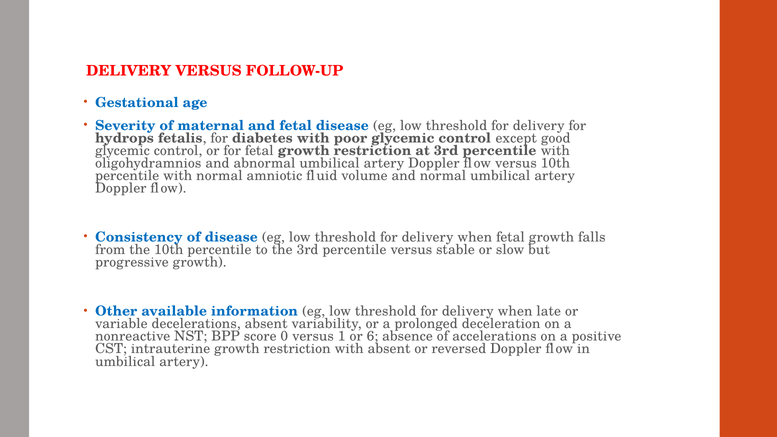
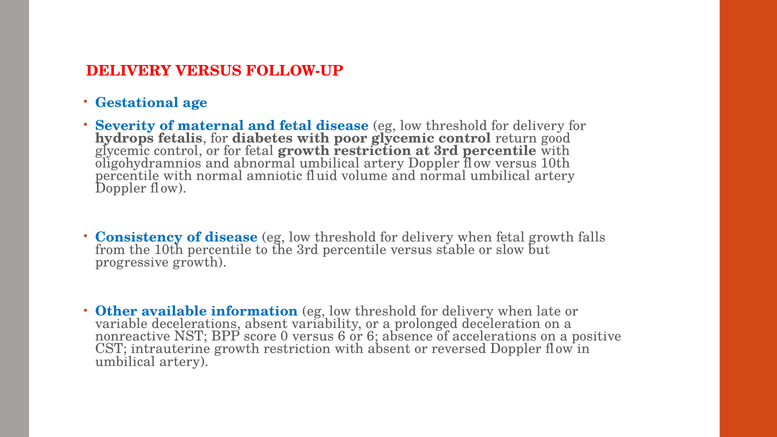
except: except -> return
versus 1: 1 -> 6
